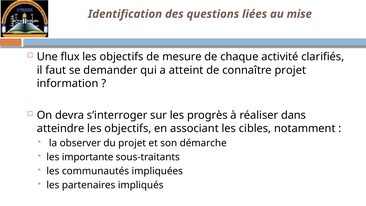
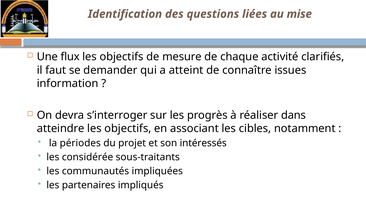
connaître projet: projet -> issues
observer: observer -> périodes
démarche: démarche -> intéressés
importante: importante -> considérée
